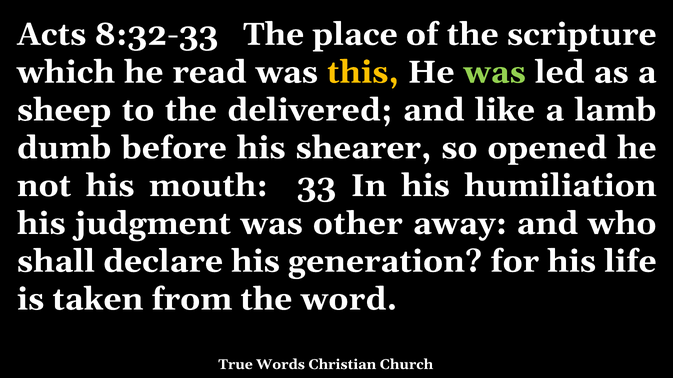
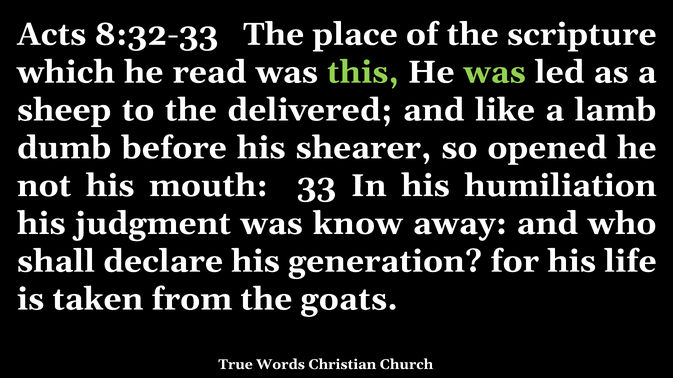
this colour: yellow -> light green
other: other -> know
word: word -> goats
